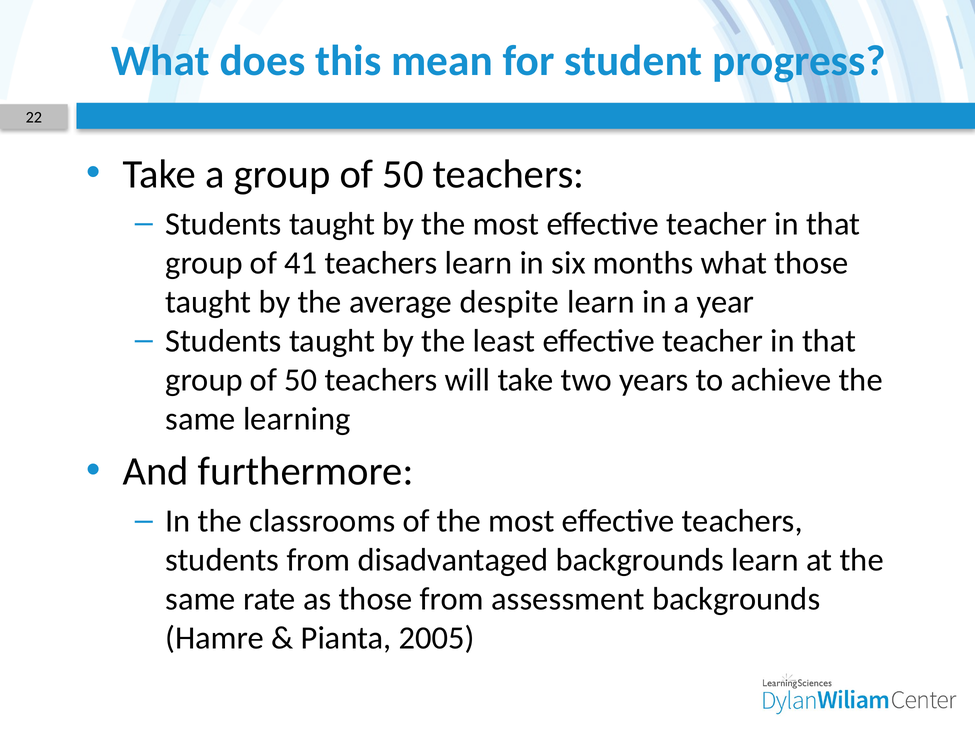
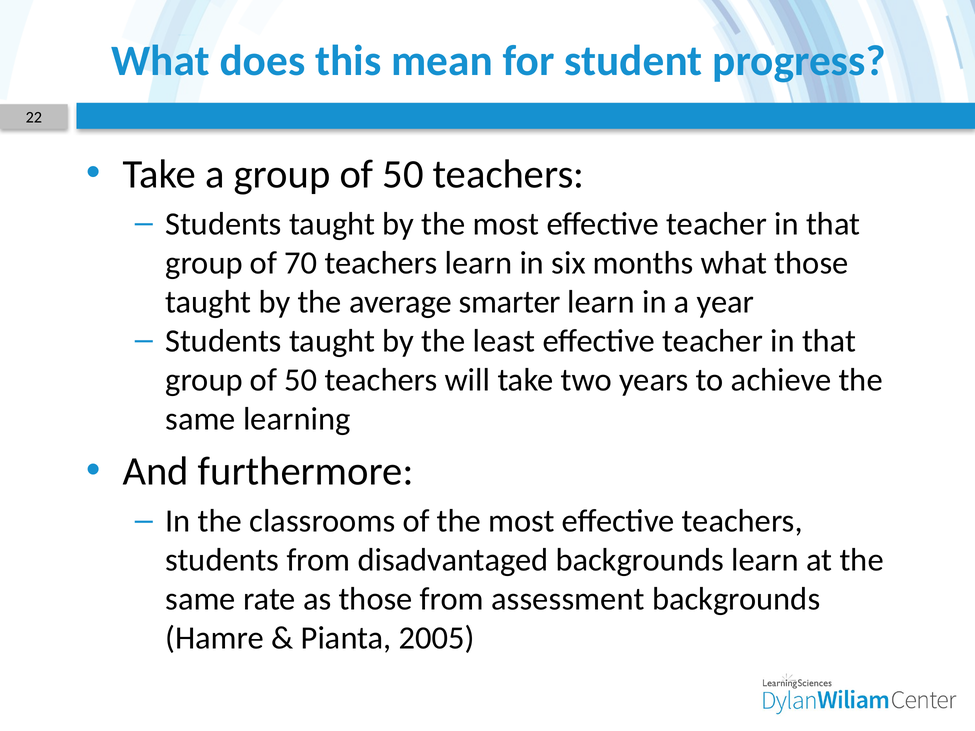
41: 41 -> 70
despite: despite -> smarter
